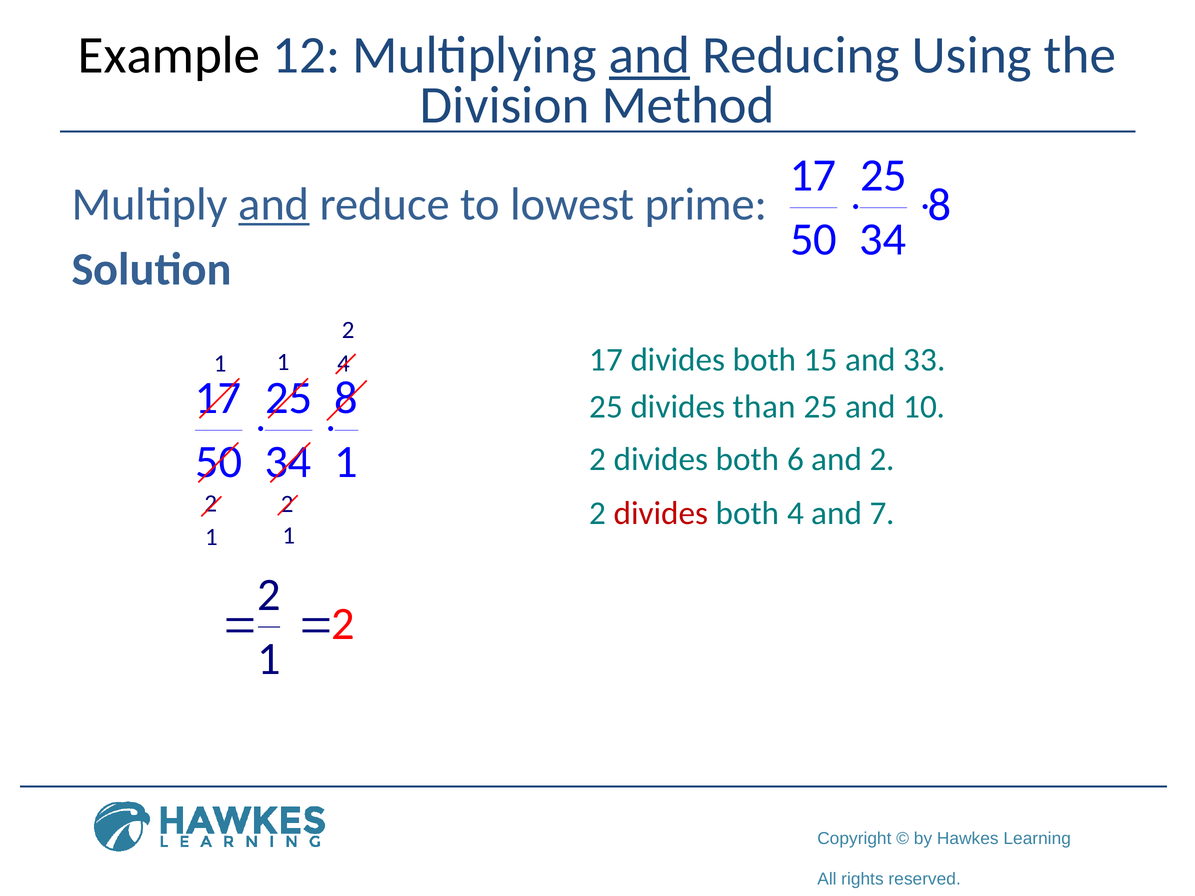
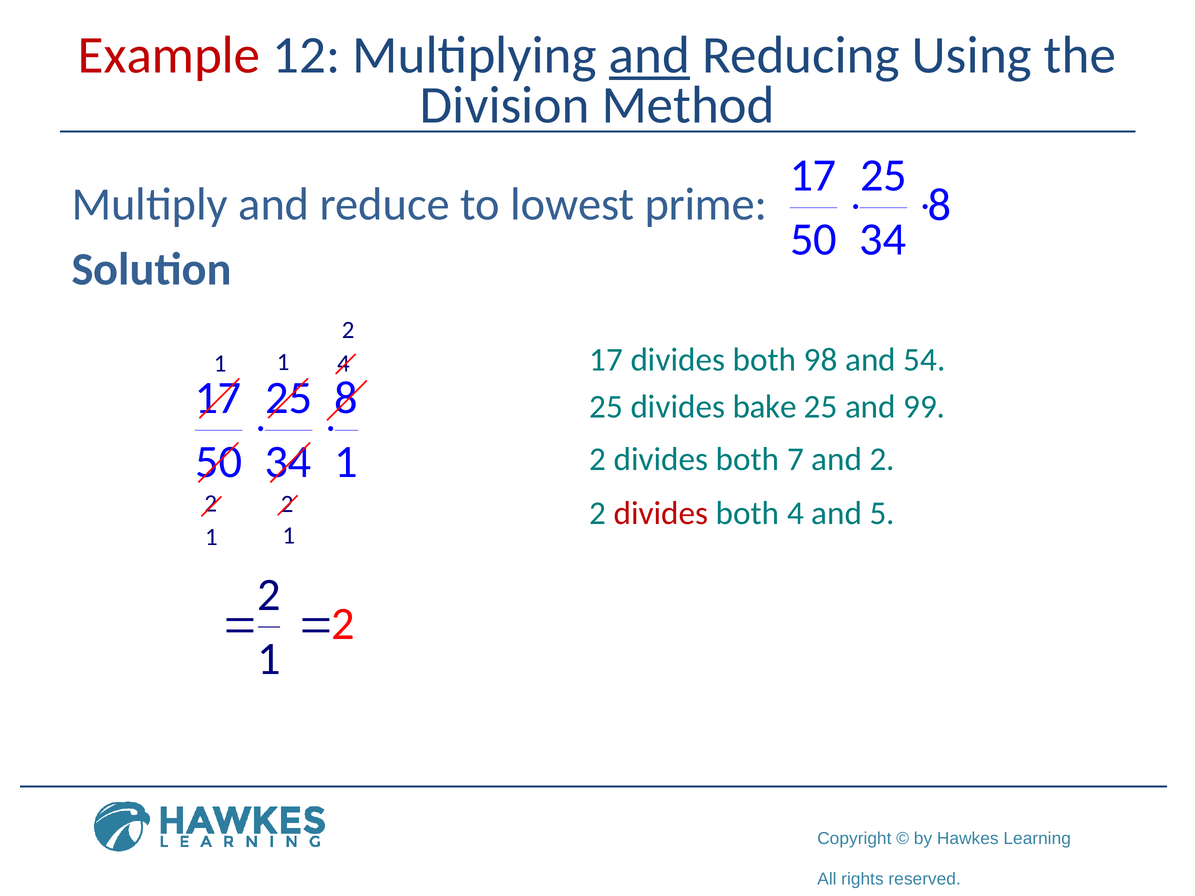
Example colour: black -> red
and at (274, 204) underline: present -> none
15: 15 -> 98
33: 33 -> 54
than: than -> bake
10: 10 -> 99
6: 6 -> 7
7: 7 -> 5
